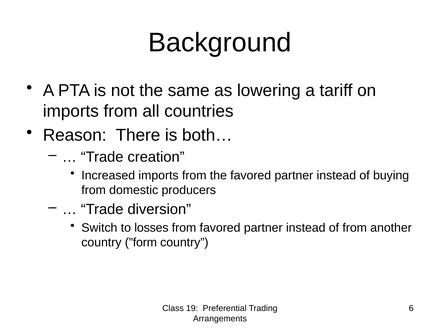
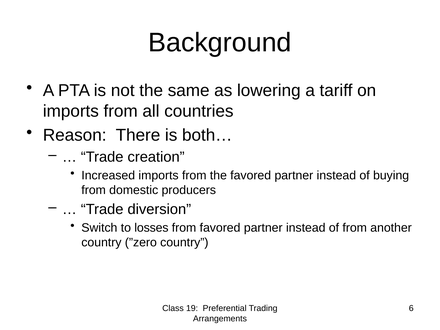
”form: ”form -> ”zero
